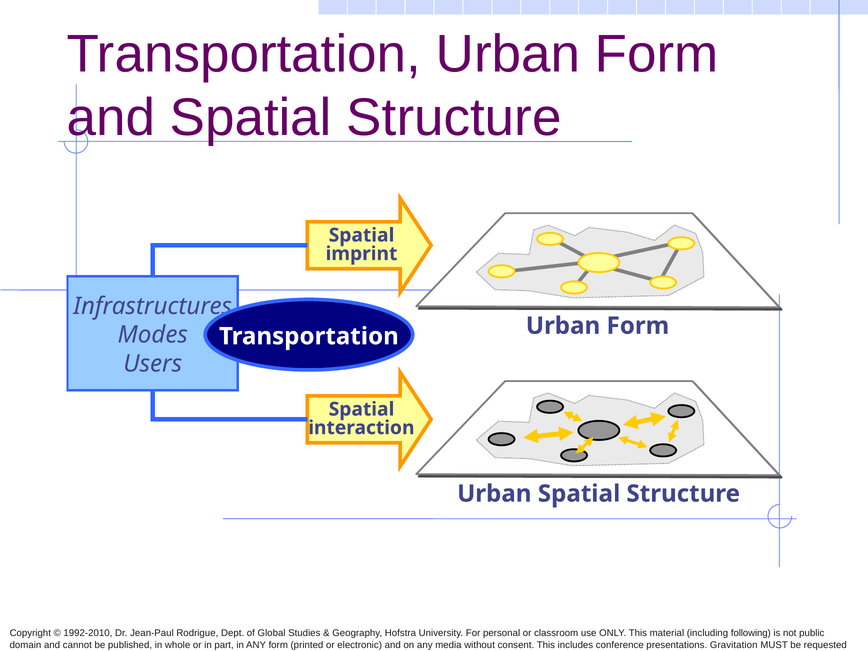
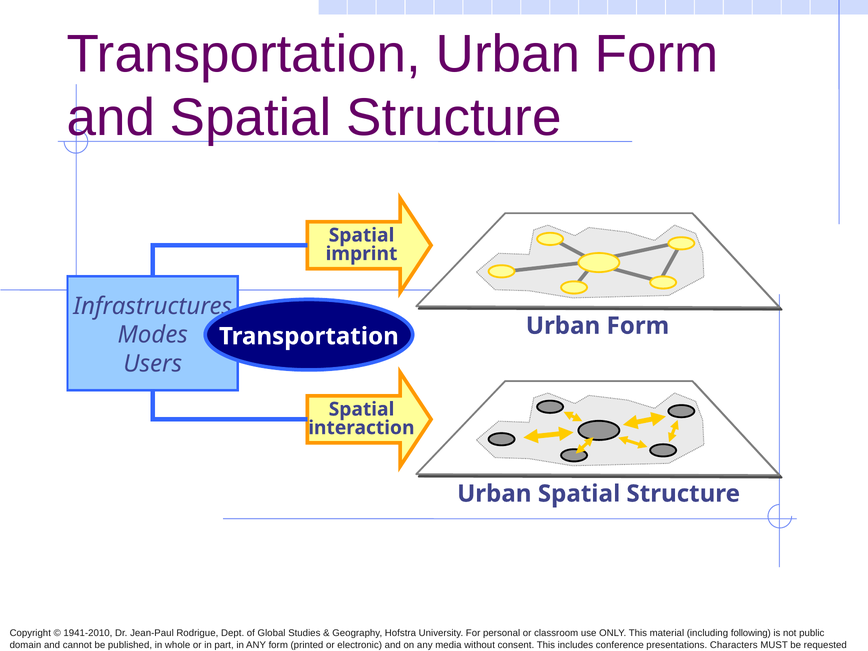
1992-2010: 1992-2010 -> 1941-2010
Gravitation: Gravitation -> Characters
